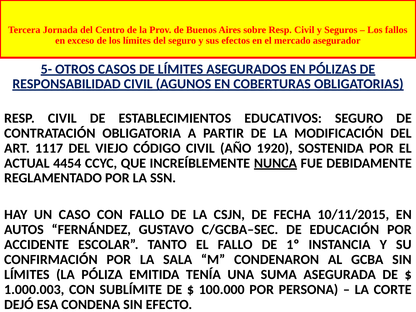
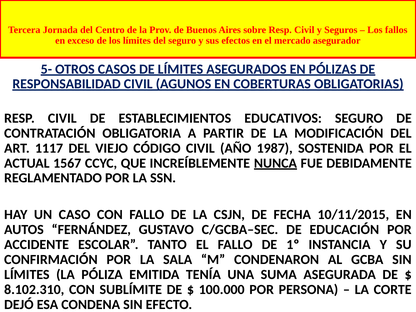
1920: 1920 -> 1987
4454: 4454 -> 1567
1.000.003: 1.000.003 -> 8.102.310
